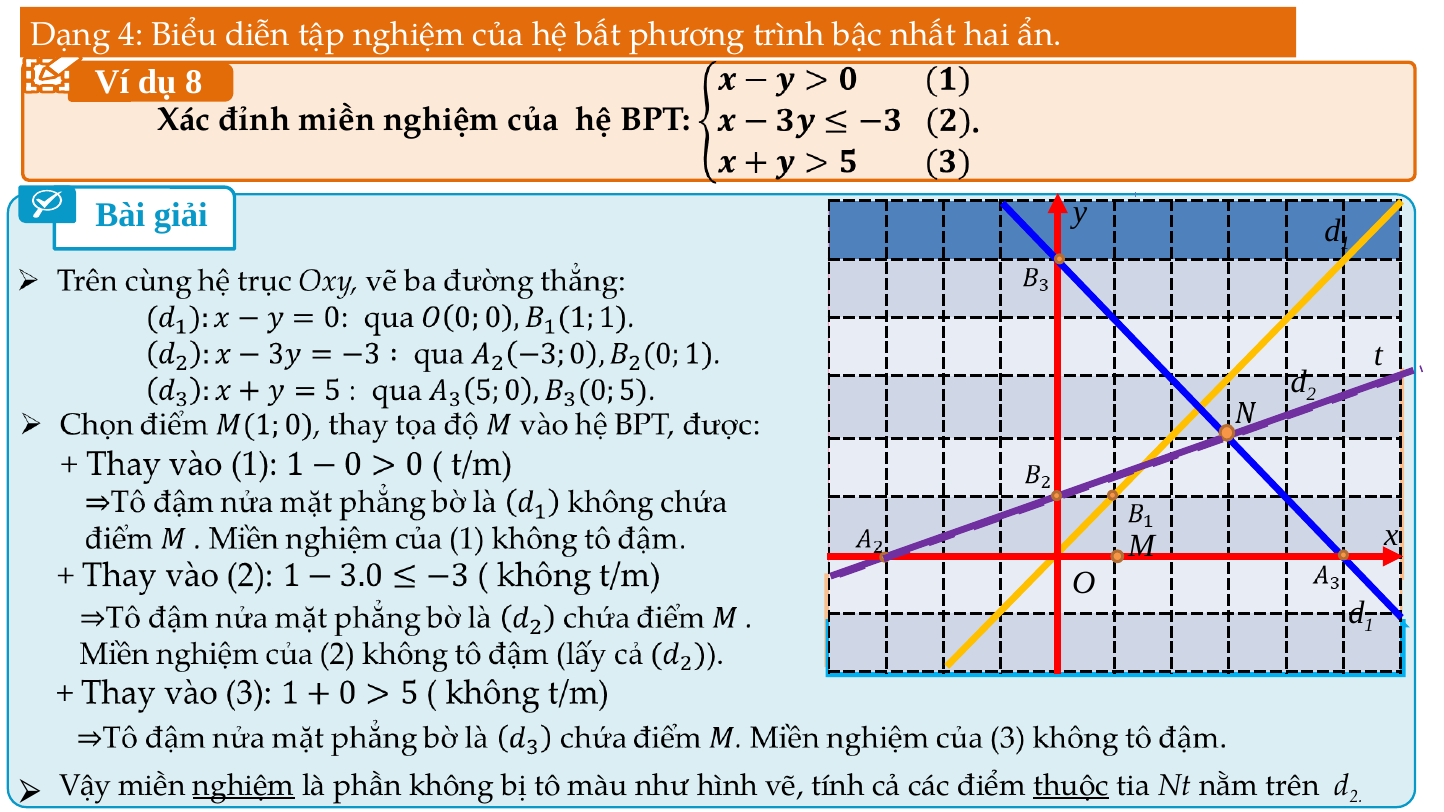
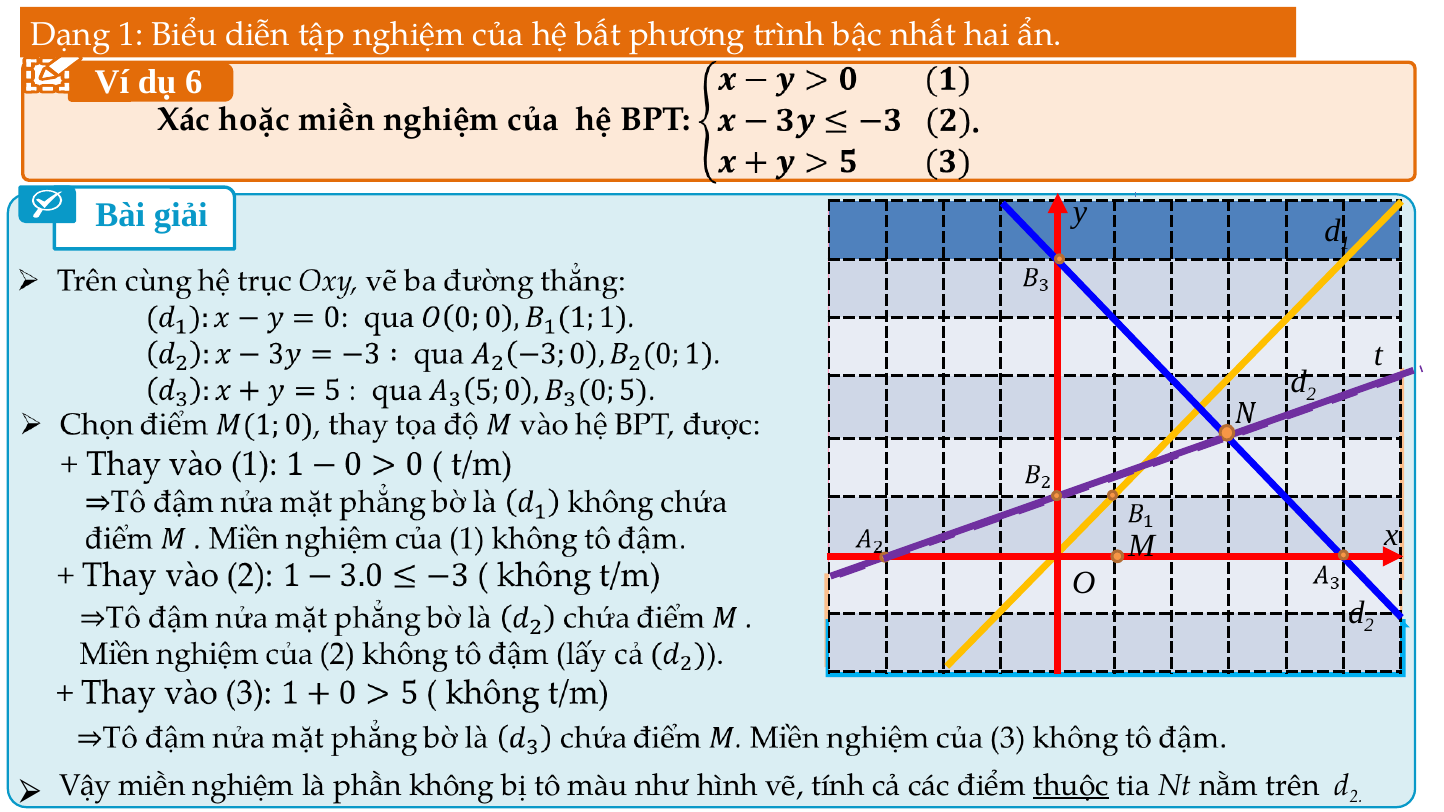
Dạng 4: 4 -> 1
8: 8 -> 6
đỉnh: đỉnh -> hoặc
1 at (1369, 625): 1 -> 2
nghiệm at (244, 786) underline: present -> none
